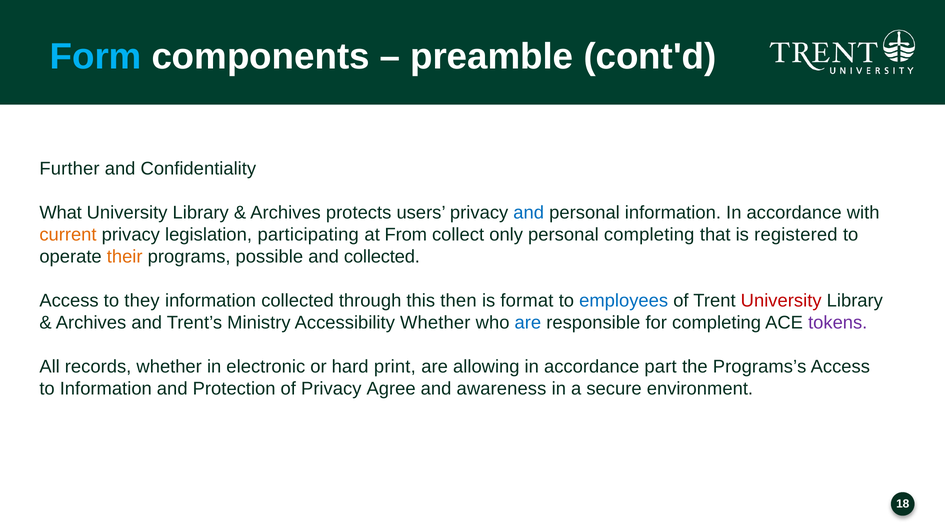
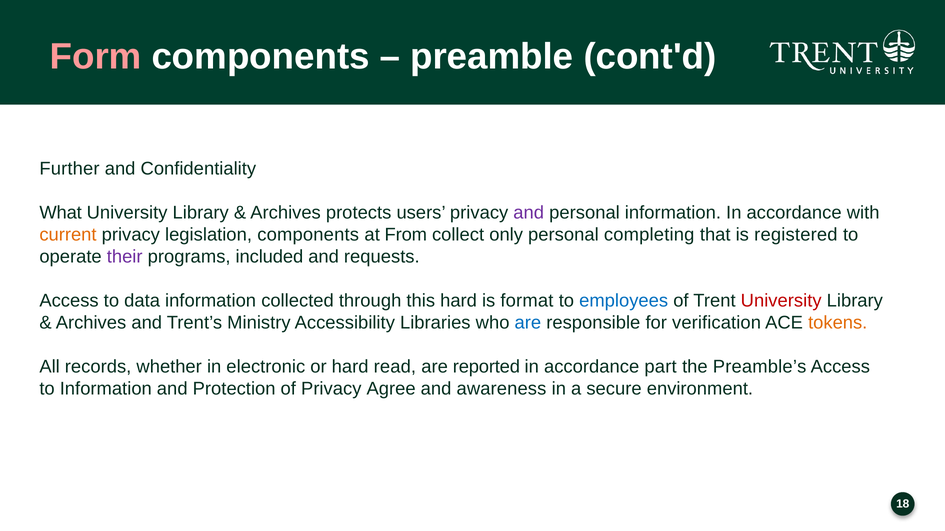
Form colour: light blue -> pink
and at (529, 213) colour: blue -> purple
legislation participating: participating -> components
their colour: orange -> purple
possible: possible -> included
and collected: collected -> requests
they: they -> data
this then: then -> hard
Accessibility Whether: Whether -> Libraries
for completing: completing -> verification
tokens colour: purple -> orange
print: print -> read
allowing: allowing -> reported
Programs’s: Programs’s -> Preamble’s
